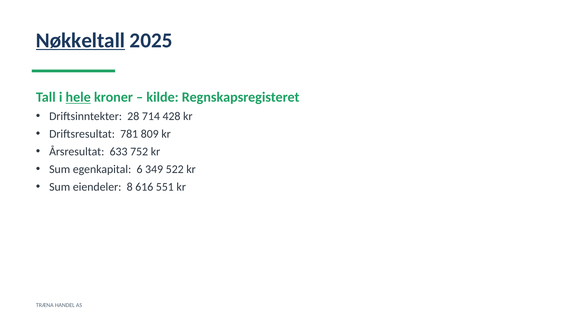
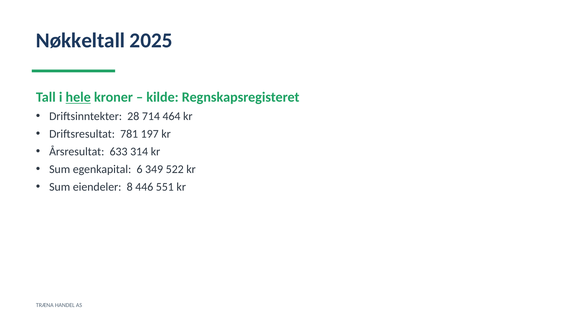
Nøkkeltall underline: present -> none
428: 428 -> 464
809: 809 -> 197
752: 752 -> 314
616: 616 -> 446
